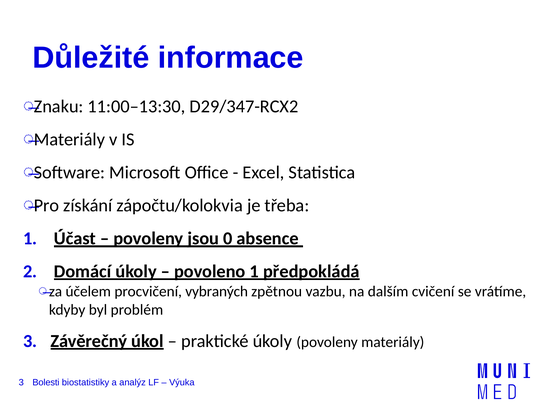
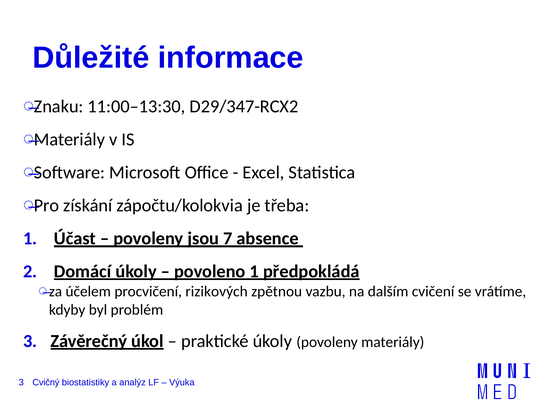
0: 0 -> 7
vybraných: vybraných -> rizikových
Bolesti: Bolesti -> Cvičný
